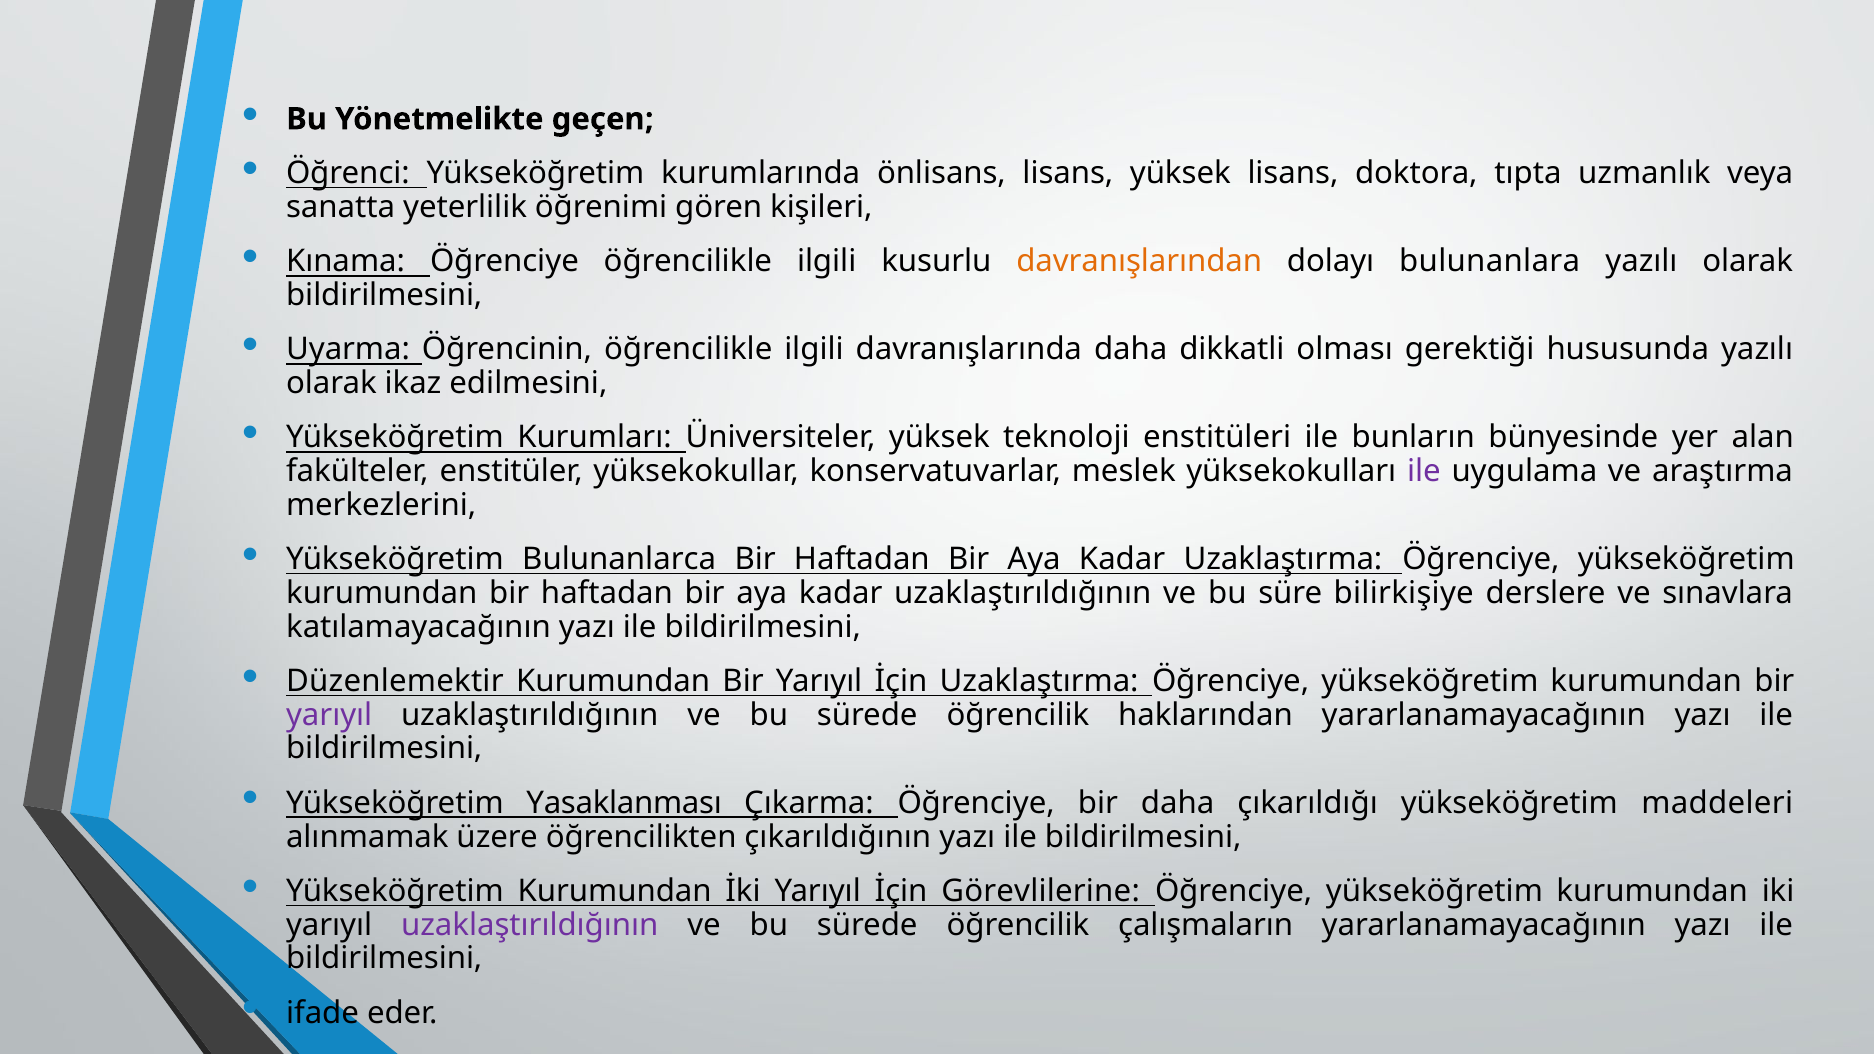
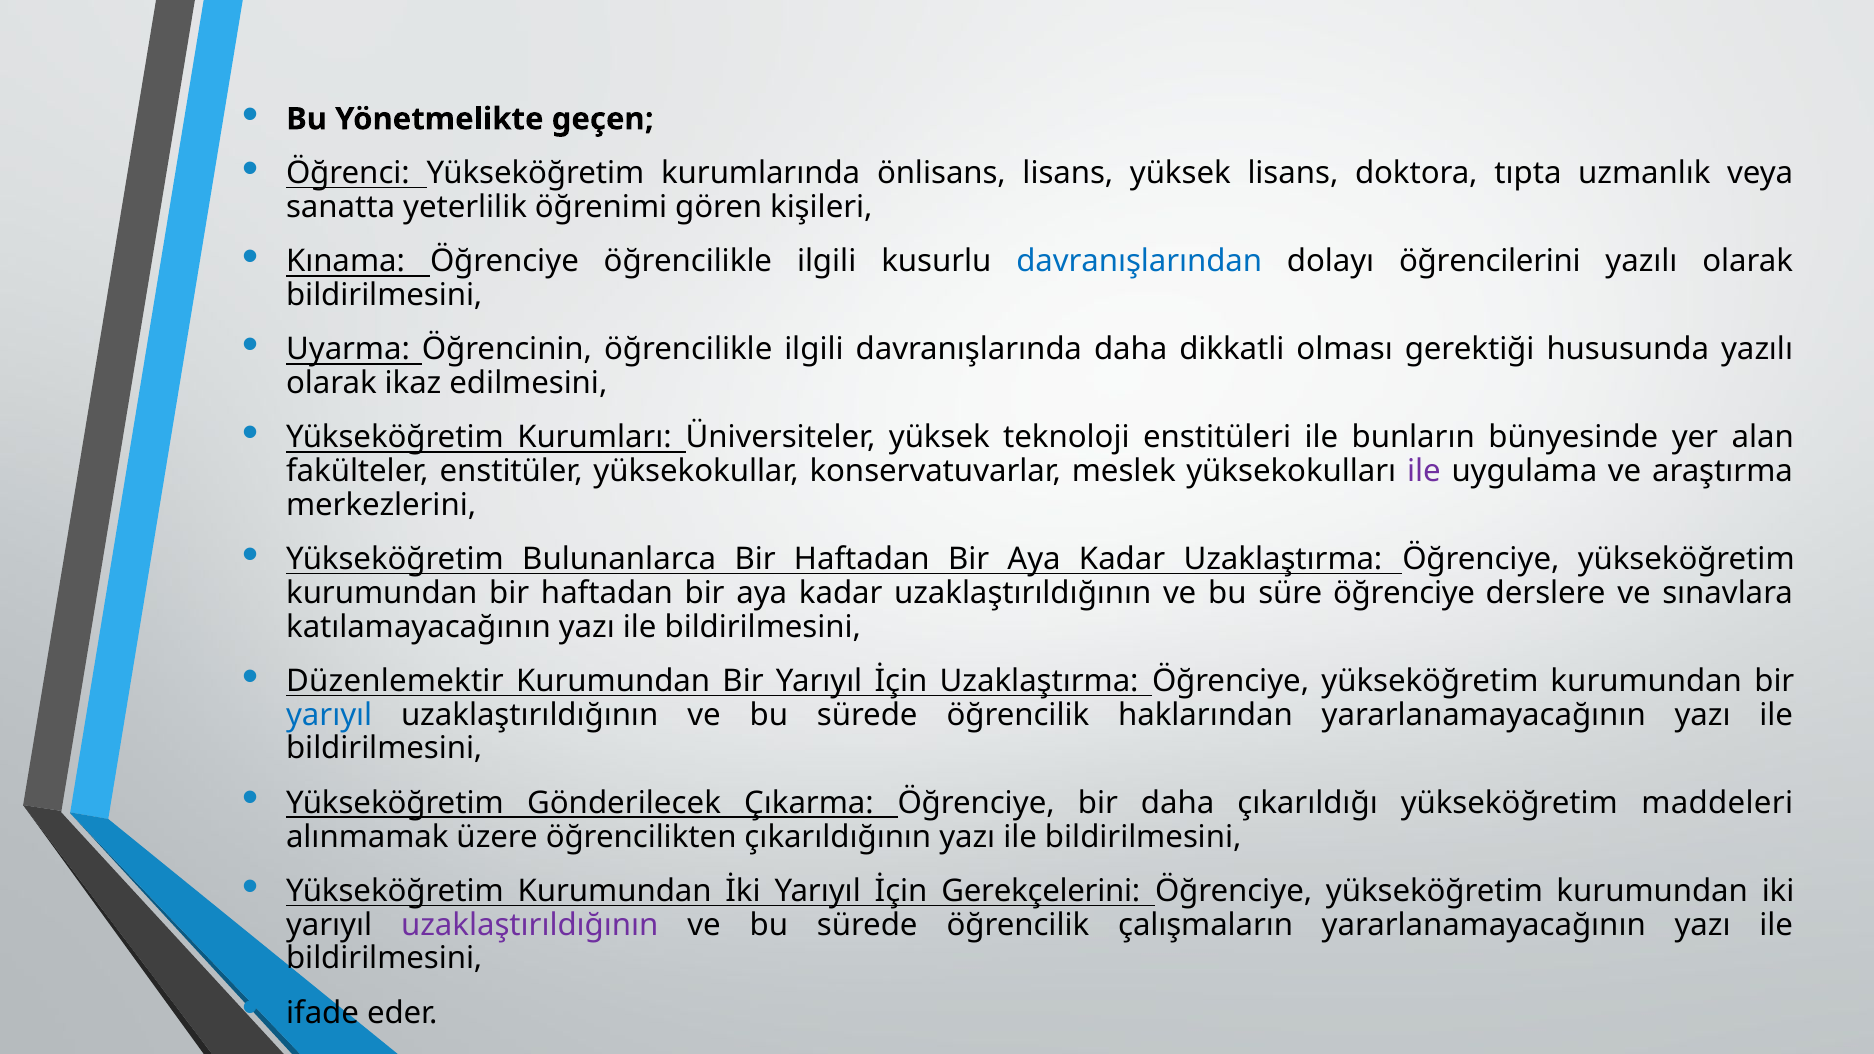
davranışlarından colour: orange -> blue
bulunanlara: bulunanlara -> öğrencilerini
süre bilirkişiye: bilirkişiye -> öğrenciye
yarıyıl at (329, 715) colour: purple -> blue
Yasaklanması: Yasaklanması -> Gönderilecek
Görevlilerine: Görevlilerine -> Gerekçelerini
